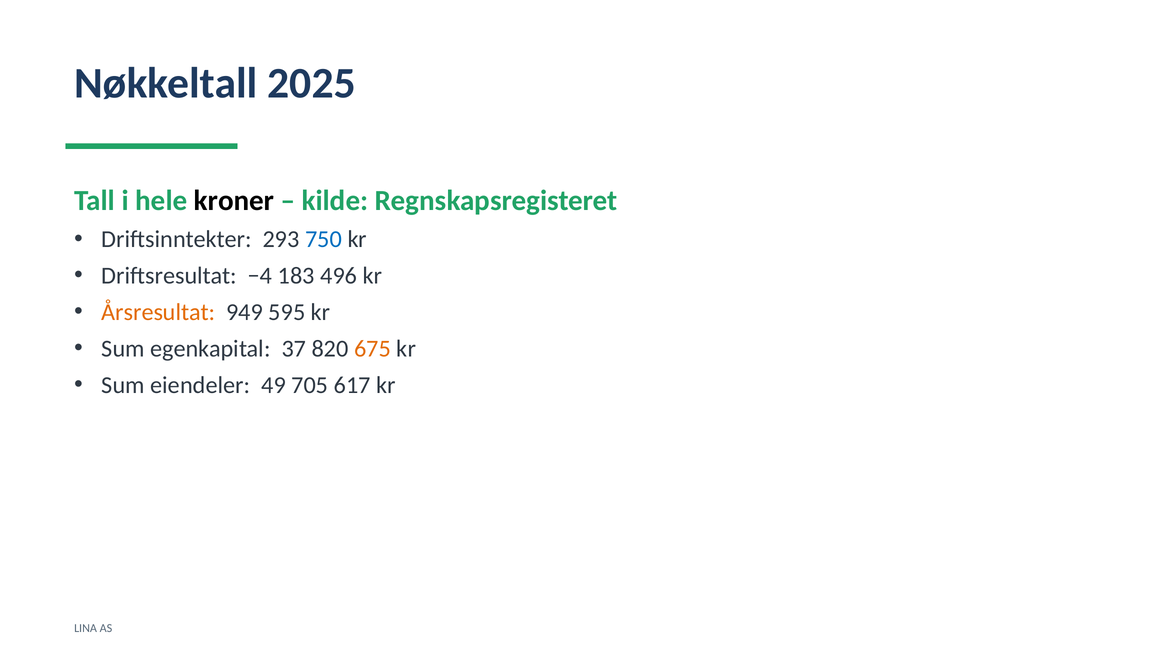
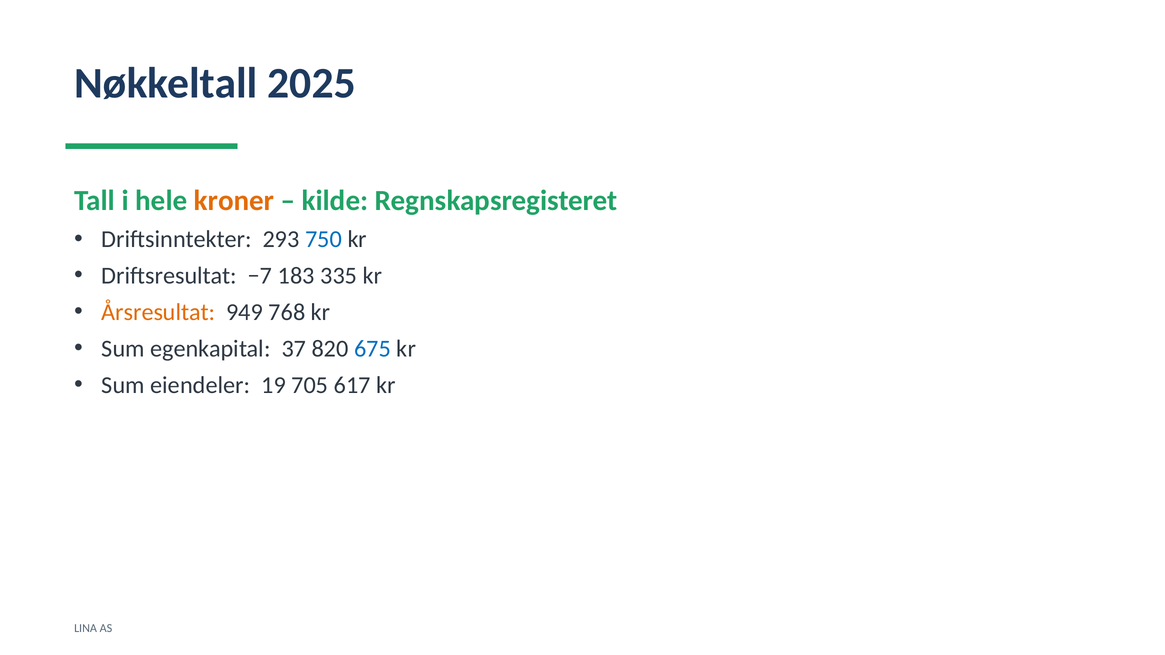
kroner colour: black -> orange
−4: −4 -> −7
496: 496 -> 335
595: 595 -> 768
675 colour: orange -> blue
49: 49 -> 19
